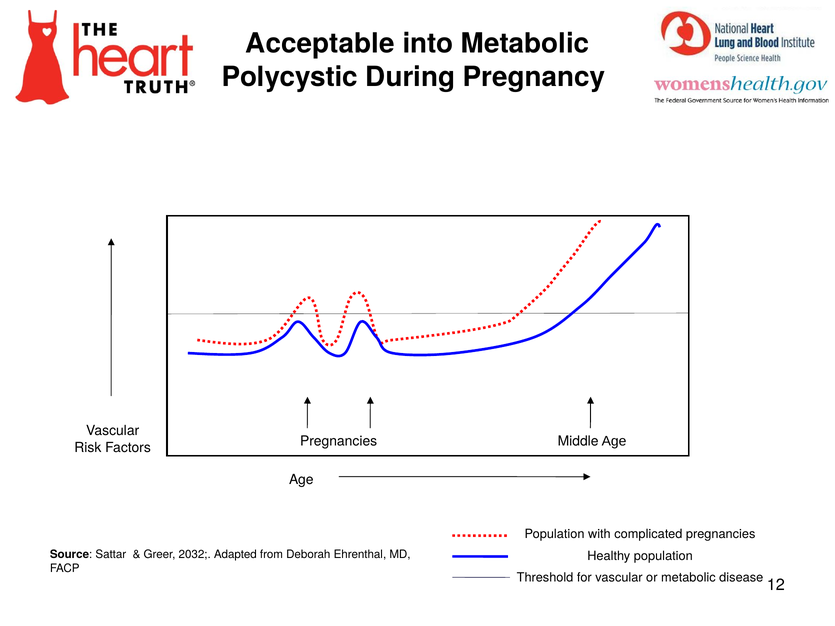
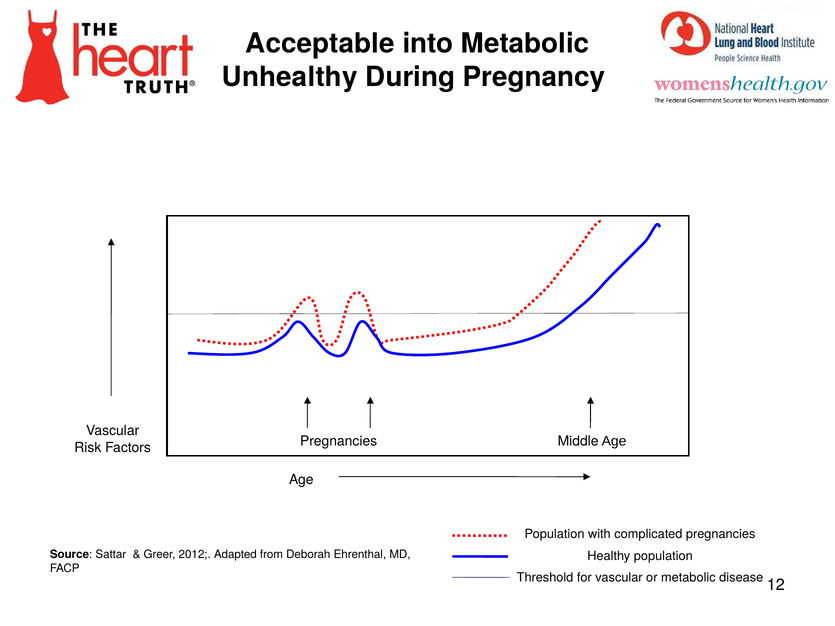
Polycystic: Polycystic -> Unhealthy
2032: 2032 -> 2012
